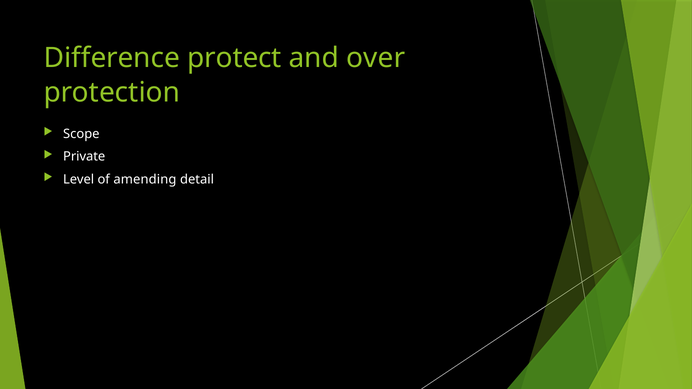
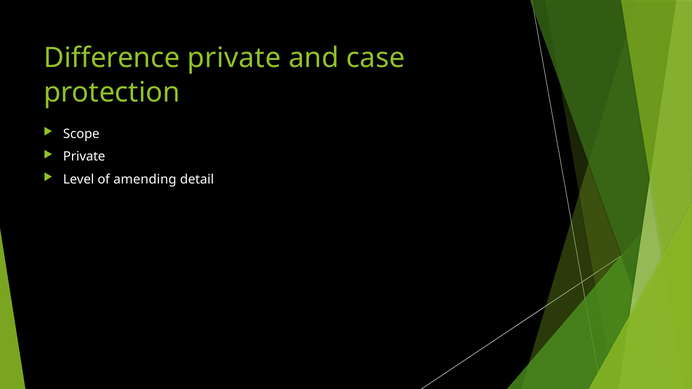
Difference protect: protect -> private
over: over -> case
